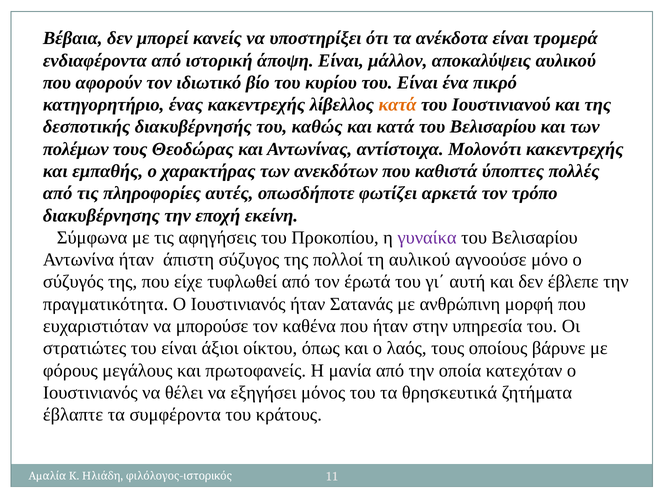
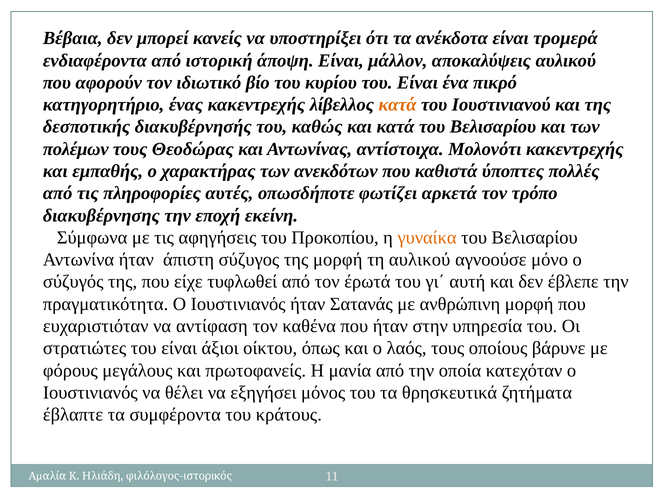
γυναίκα colour: purple -> orange
της πολλοί: πολλοί -> μορφή
μπορούσε: μπορούσε -> αντίφαση
